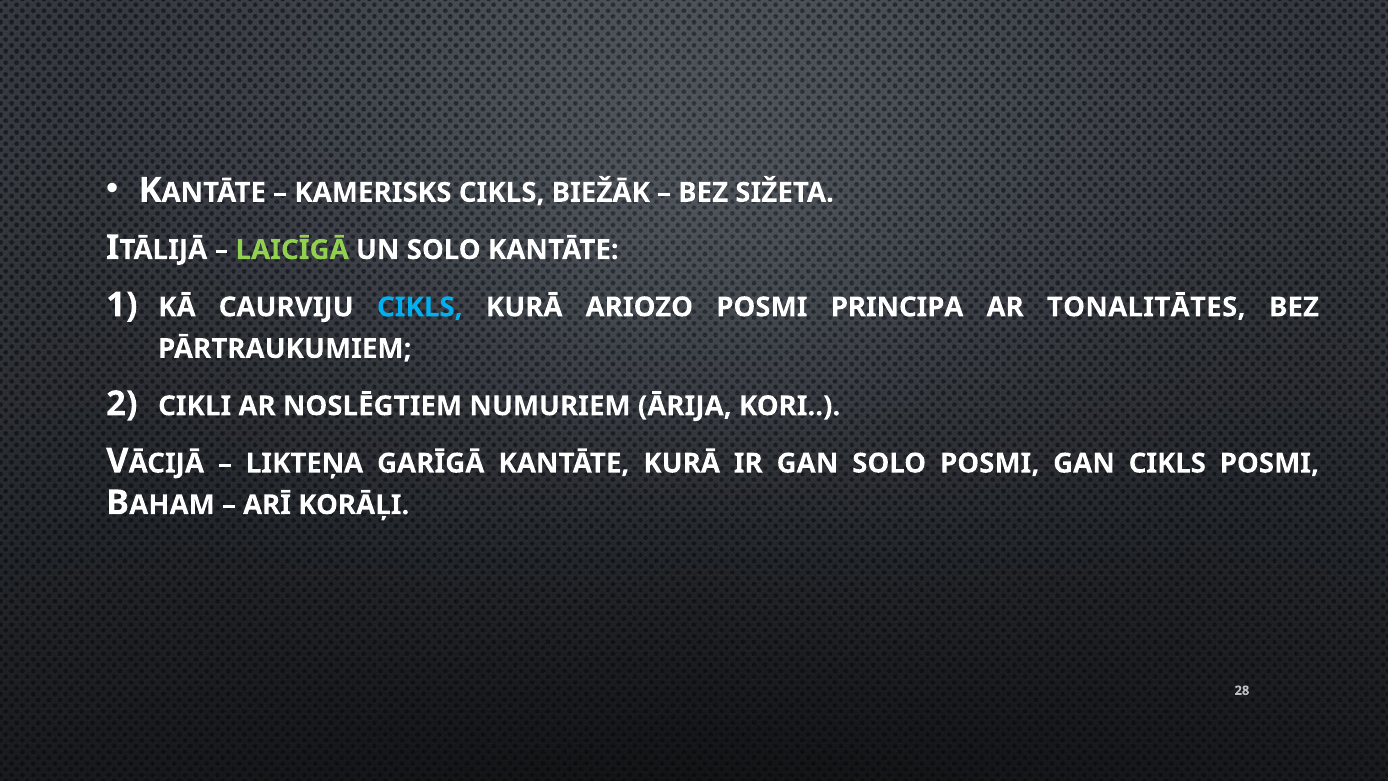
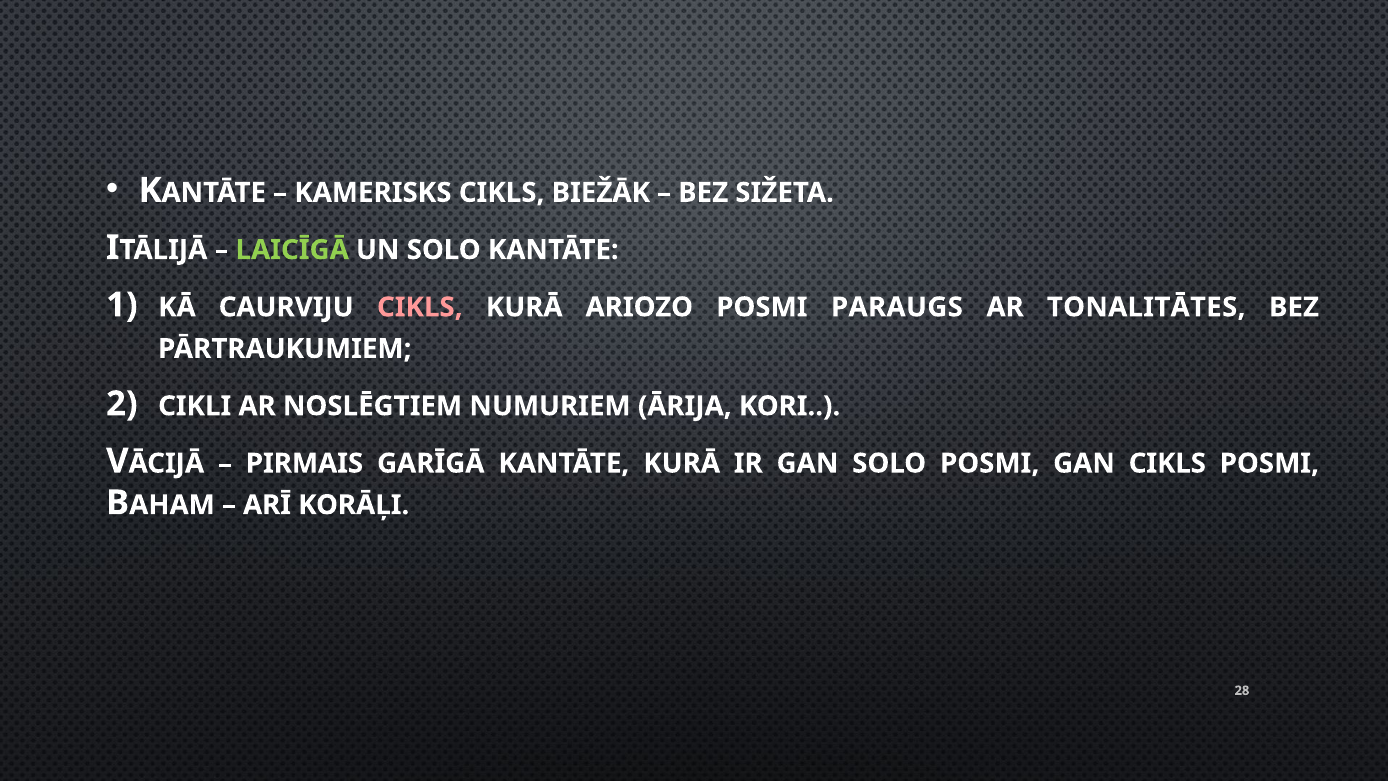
CIKLS at (420, 307) colour: light blue -> pink
PRINCIPA: PRINCIPA -> PARAUGS
LIKTEŅA: LIKTEŅA -> PIRMAIS
